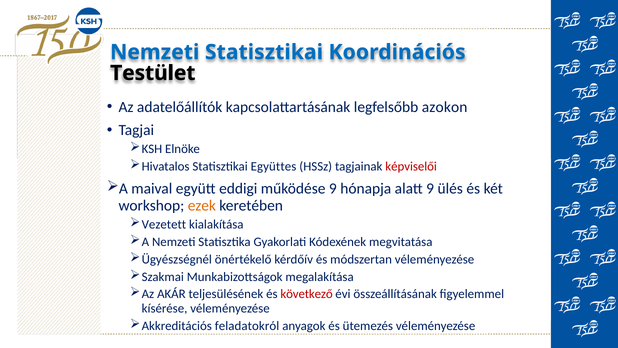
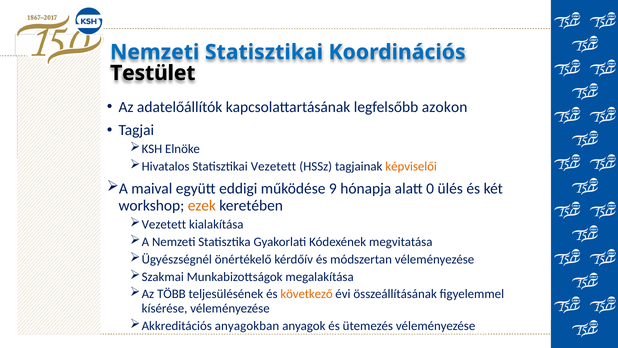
Statisztikai Együttes: Együttes -> Vezetett
képviselői colour: red -> orange
alatt 9: 9 -> 0
AKÁR: AKÁR -> TÖBB
következő colour: red -> orange
feladatokról: feladatokról -> anyagokban
